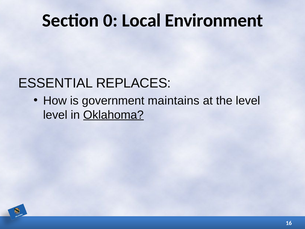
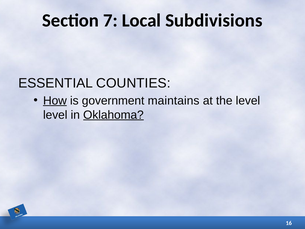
0: 0 -> 7
Environment: Environment -> Subdivisions
REPLACES: REPLACES -> COUNTIES
How underline: none -> present
